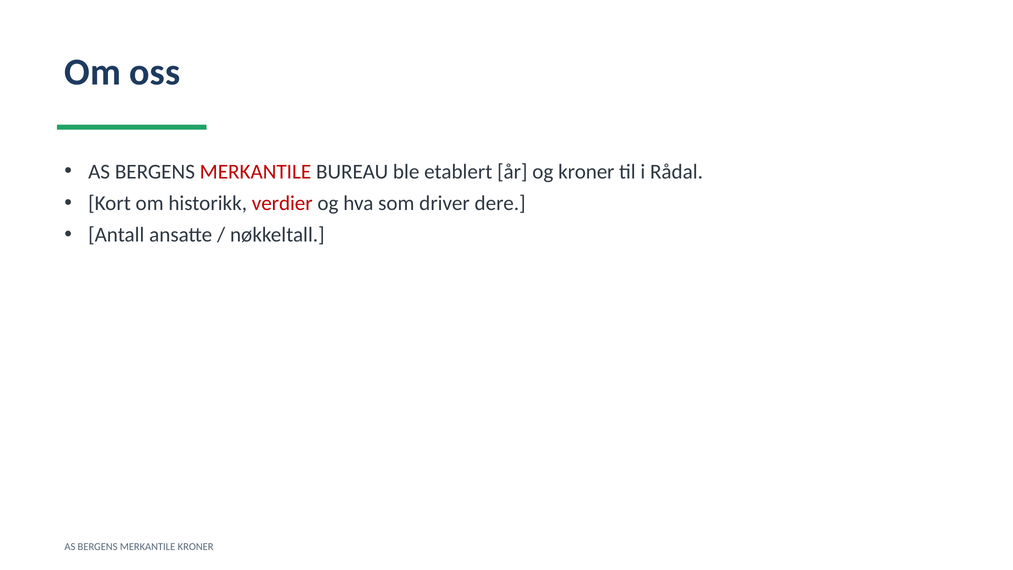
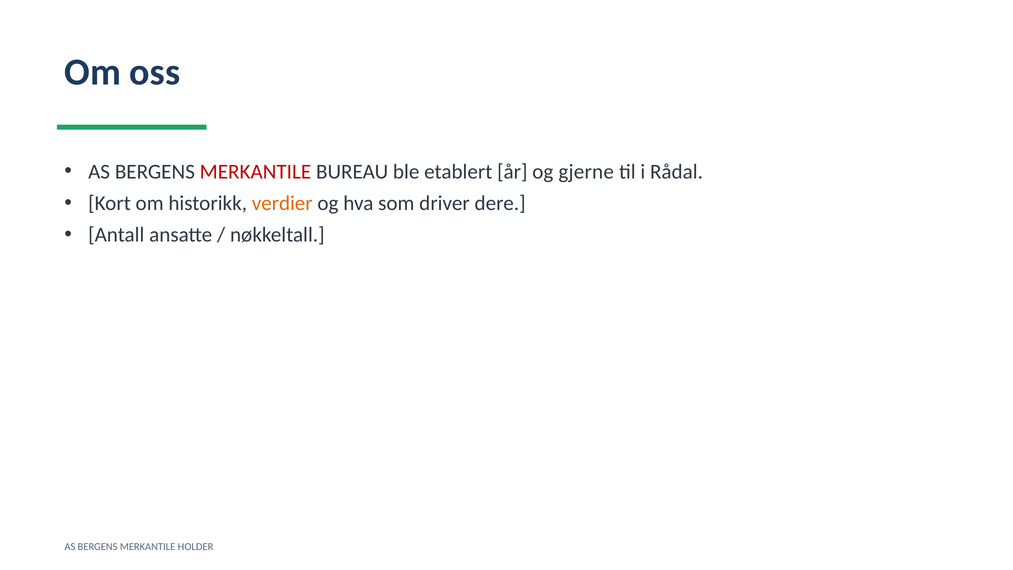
og kroner: kroner -> gjerne
verdier colour: red -> orange
MERKANTILE KRONER: KRONER -> HOLDER
